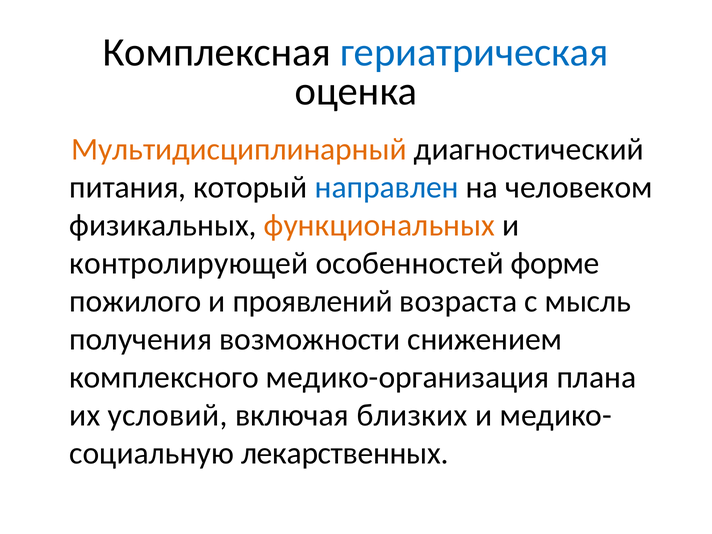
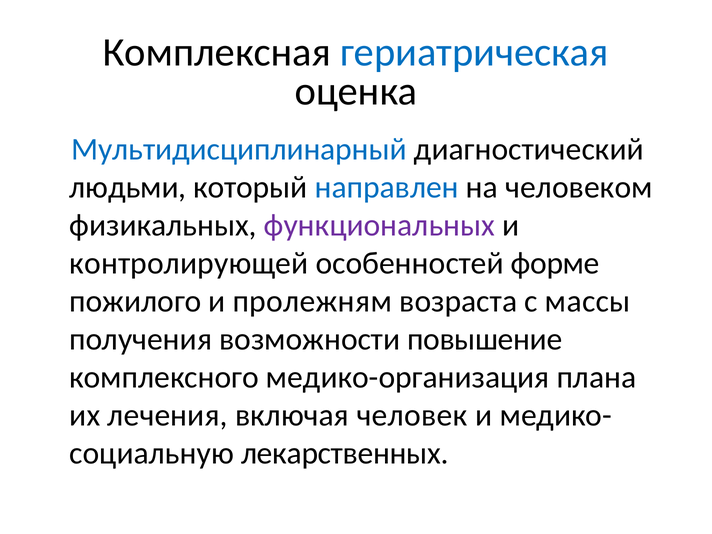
Мультидисциплинарный colour: orange -> blue
питания: питания -> людьми
функциональных colour: orange -> purple
проявлений: проявлений -> пролежням
мысль: мысль -> массы
снижением: снижением -> повышение
условий: условий -> лечения
близких: близких -> человек
